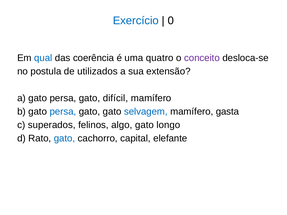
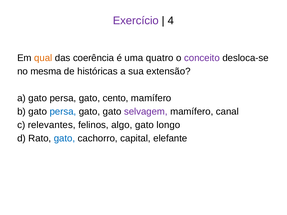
Exercício colour: blue -> purple
0: 0 -> 4
qual colour: blue -> orange
postula: postula -> mesma
utilizados: utilizados -> históricas
difícil: difícil -> cento
selvagem colour: blue -> purple
gasta: gasta -> canal
superados: superados -> relevantes
